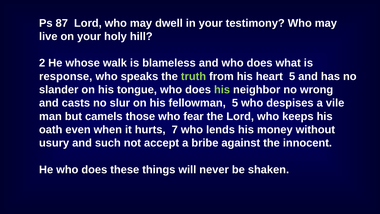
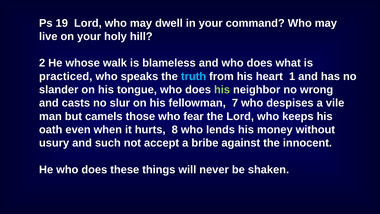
87: 87 -> 19
testimony: testimony -> command
response: response -> practiced
truth colour: light green -> light blue
heart 5: 5 -> 1
fellowman 5: 5 -> 7
7: 7 -> 8
